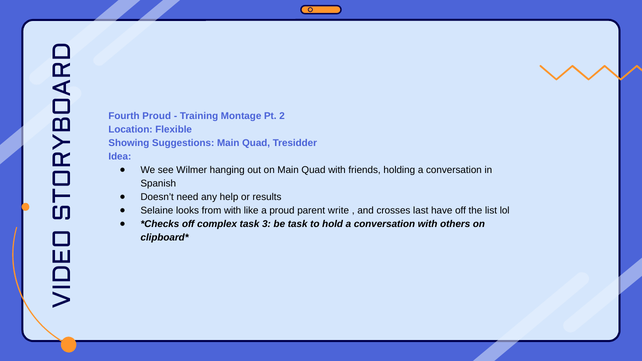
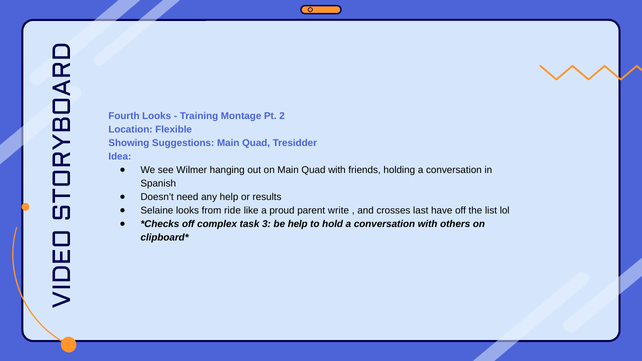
Fourth Proud: Proud -> Looks
from with: with -> ride
be task: task -> help
